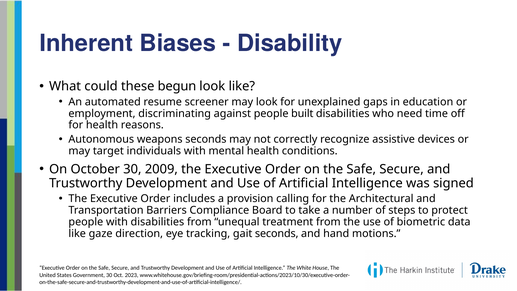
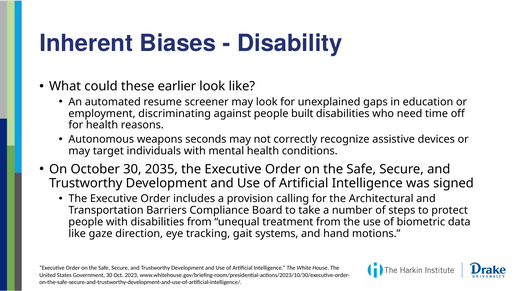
begun: begun -> earlier
2009: 2009 -> 2035
gait seconds: seconds -> systems
